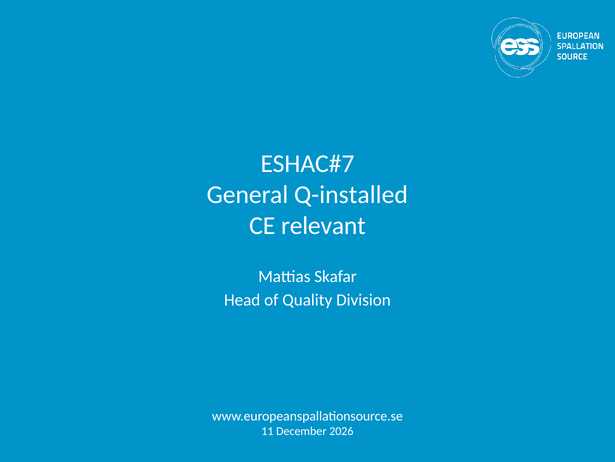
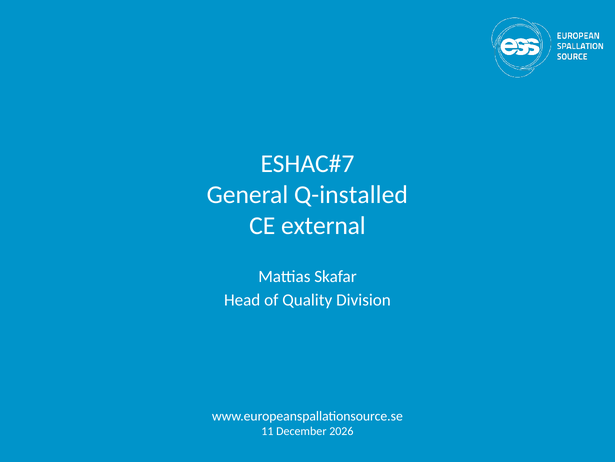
relevant: relevant -> external
